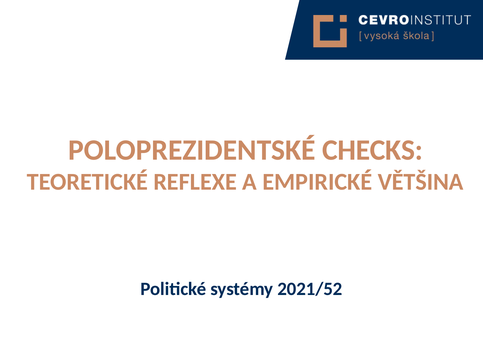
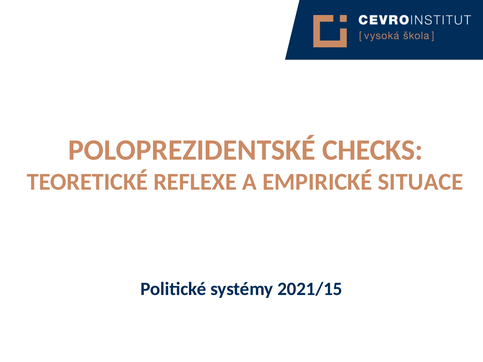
VĚTŠINA: VĚTŠINA -> SITUACE
2021/52: 2021/52 -> 2021/15
